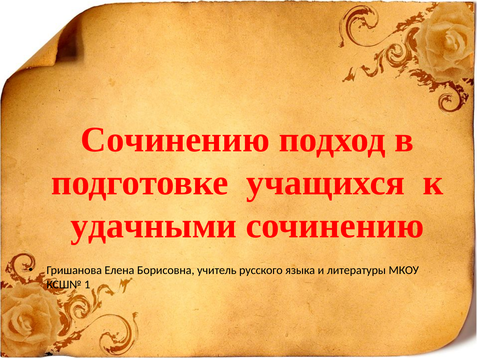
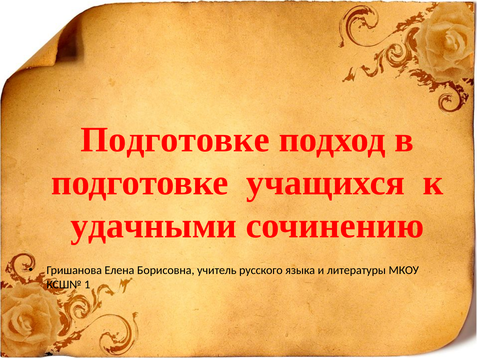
Сочинению at (175, 140): Сочинению -> Подготовке
